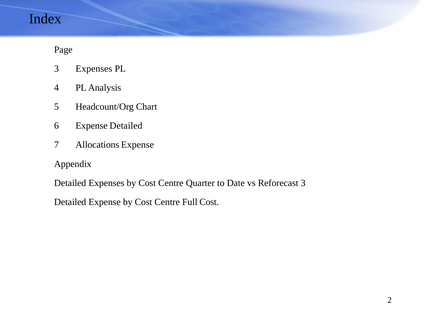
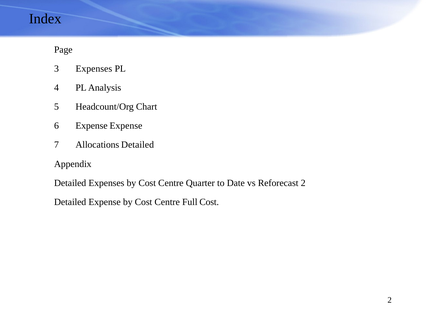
Expense Detailed: Detailed -> Expense
Allocations Expense: Expense -> Detailed
Reforecast 3: 3 -> 2
